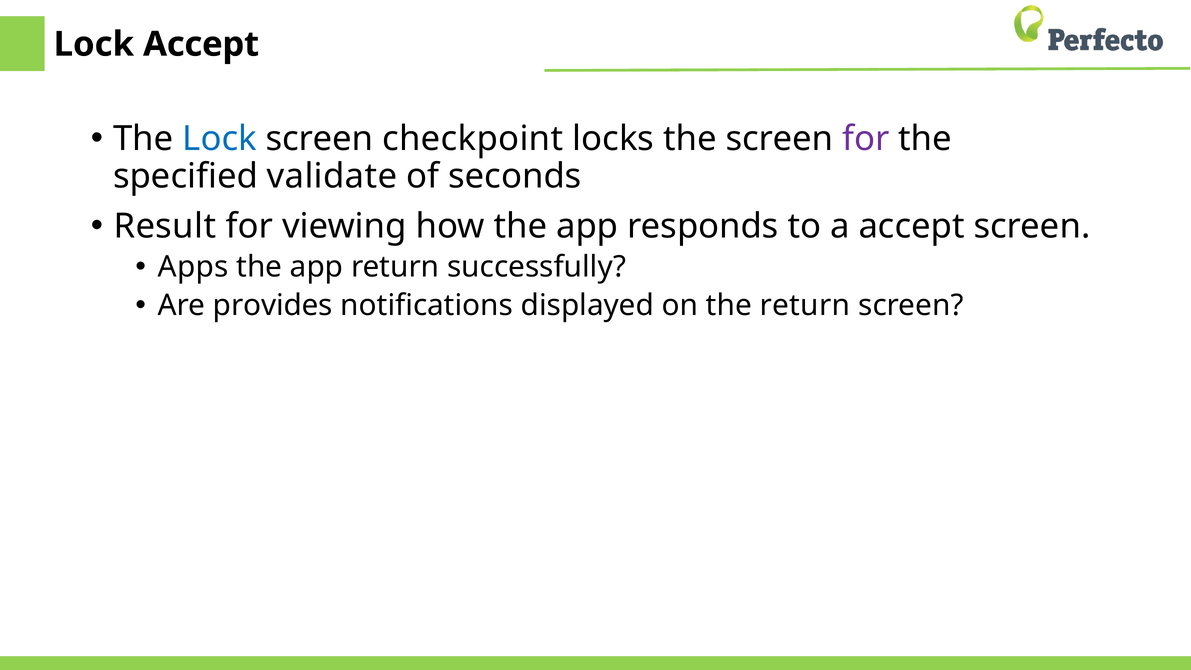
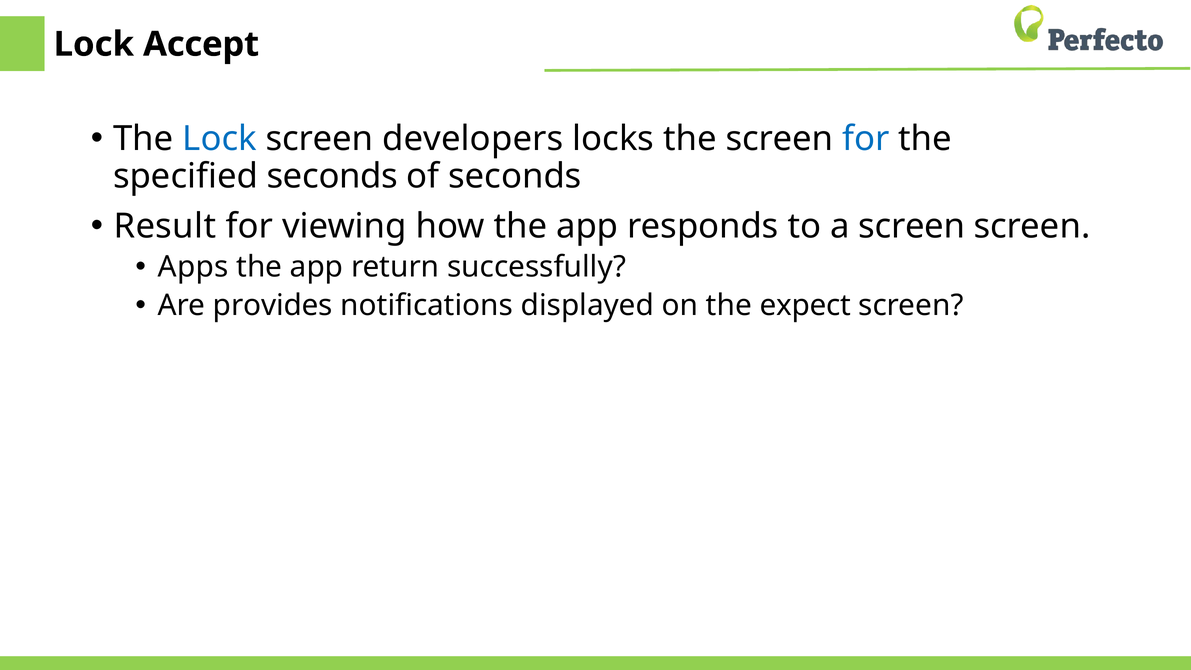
checkpoint: checkpoint -> developers
for at (866, 139) colour: purple -> blue
specified validate: validate -> seconds
a accept: accept -> screen
the return: return -> expect
